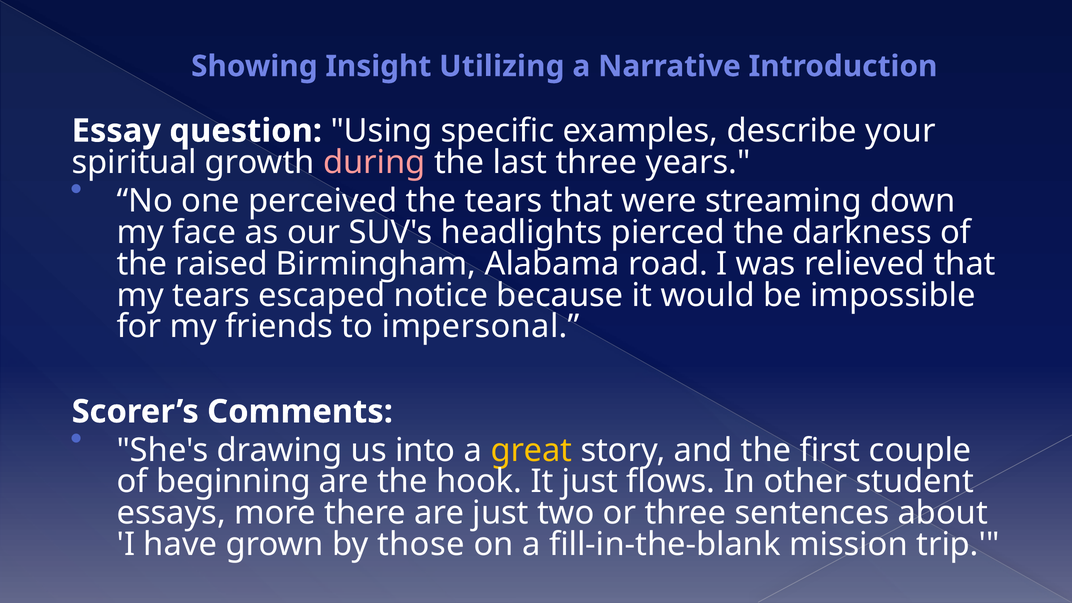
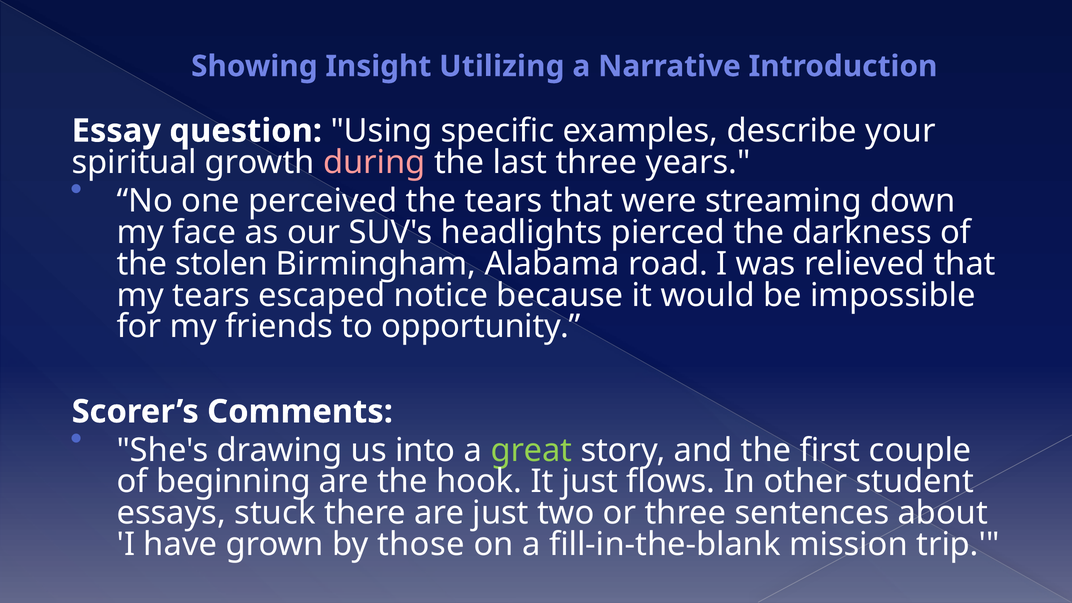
raised: raised -> stolen
impersonal: impersonal -> opportunity
great colour: yellow -> light green
more: more -> stuck
